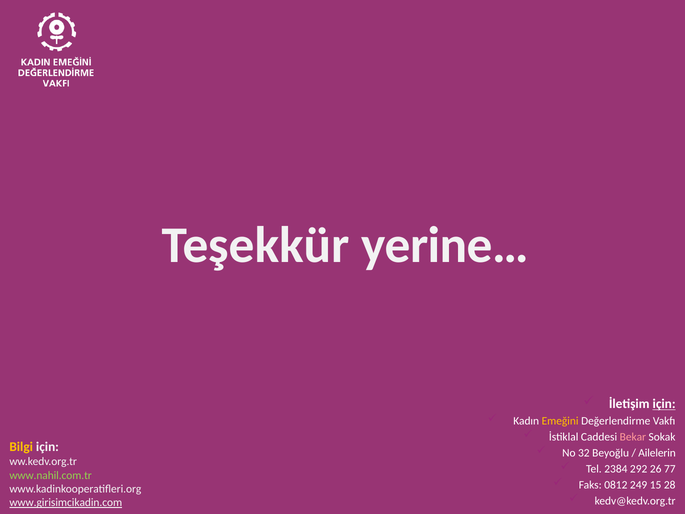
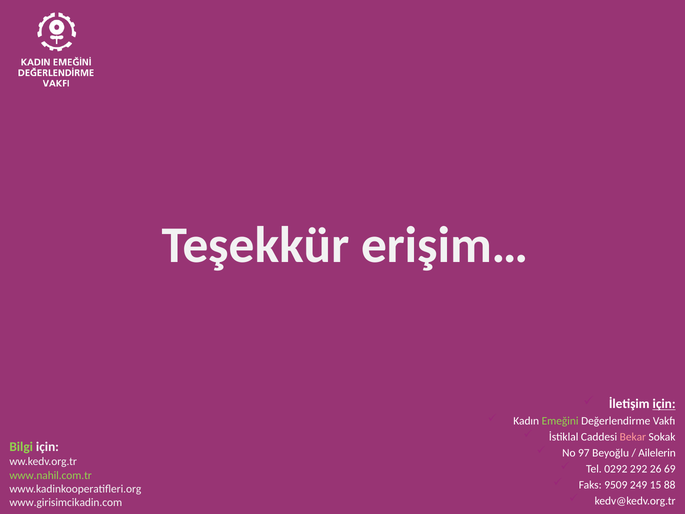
yerine…: yerine… -> erişim…
Emeğini colour: yellow -> light green
Bilgi colour: yellow -> light green
32: 32 -> 97
2384: 2384 -> 0292
77: 77 -> 69
0812: 0812 -> 9509
28: 28 -> 88
www.girisimcikadin.com underline: present -> none
